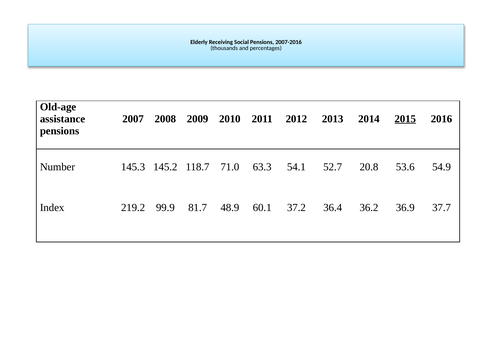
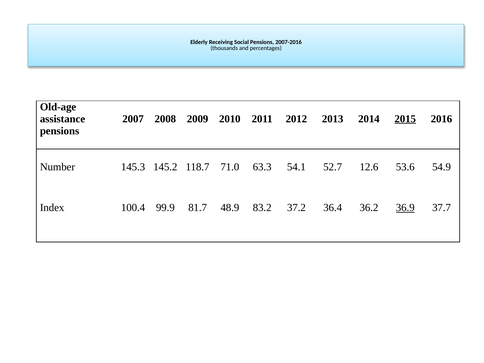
20.8: 20.8 -> 12.6
219.2: 219.2 -> 100.4
60.1: 60.1 -> 83.2
36.9 underline: none -> present
